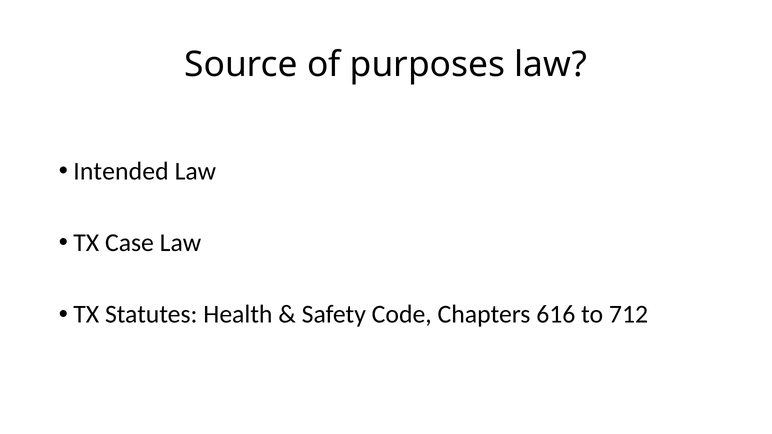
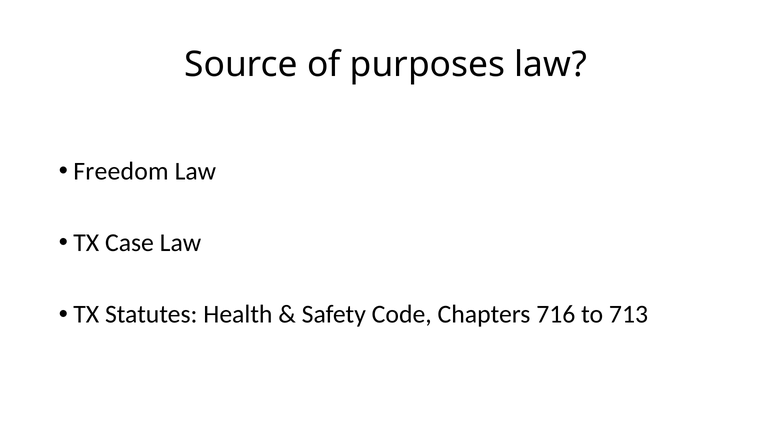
Intended: Intended -> Freedom
616: 616 -> 716
712: 712 -> 713
